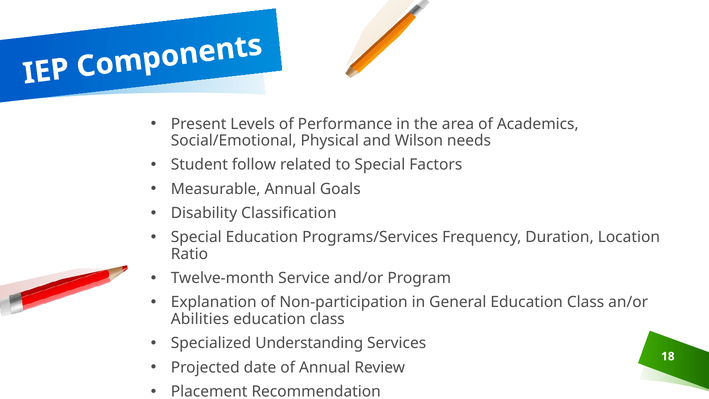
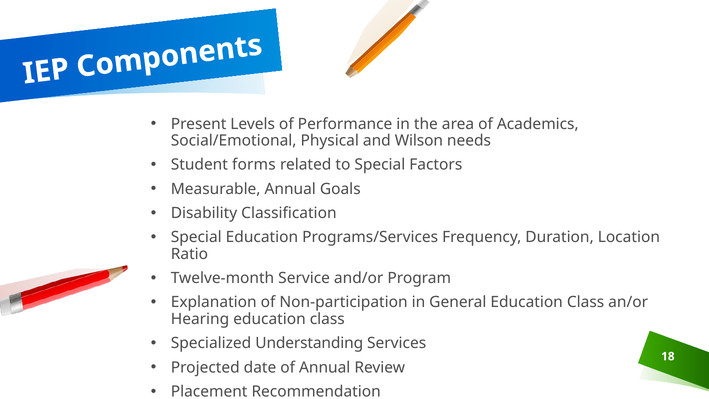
follow: follow -> forms
Abilities: Abilities -> Hearing
